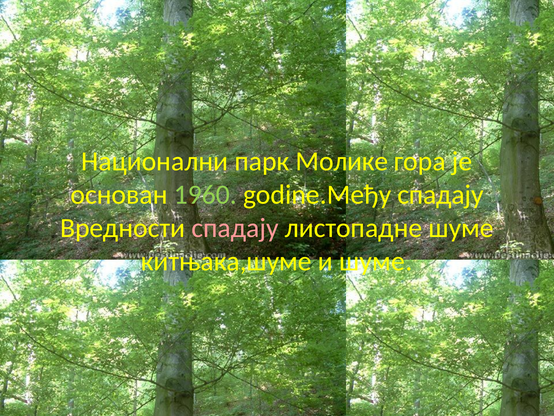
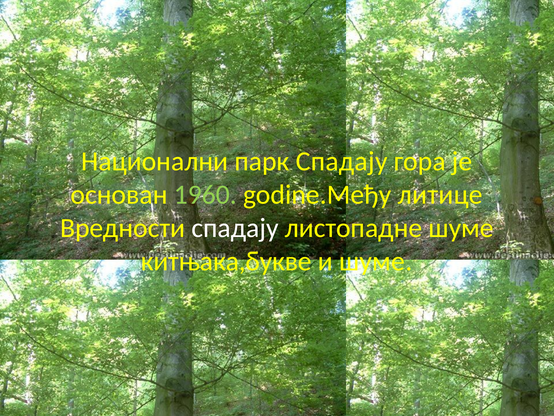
парк Молике: Молике -> Спадају
godine.Међу спадају: спадају -> литице
спадају at (235, 228) colour: pink -> white
китњака,шуме: китњака,шуме -> китњака,букве
